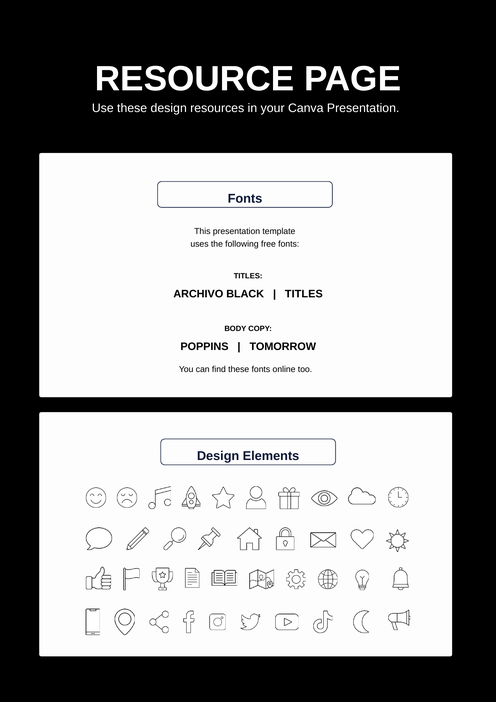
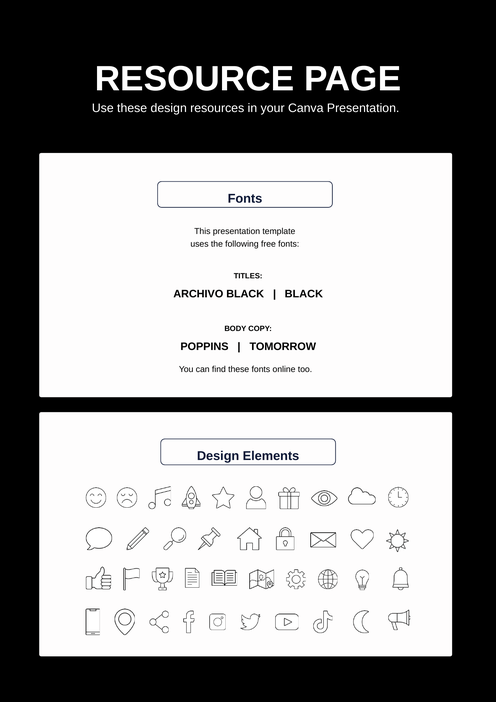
TITLES at (304, 294): TITLES -> BLACK
